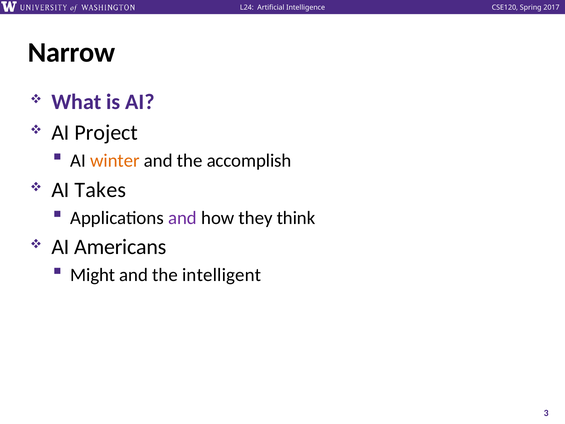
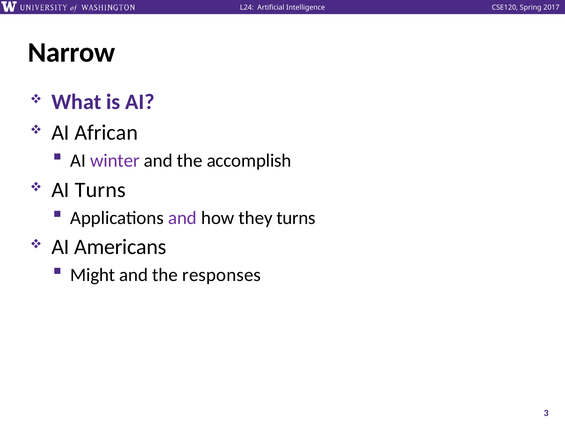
Project: Project -> African
winter colour: orange -> purple
AI Takes: Takes -> Turns
they think: think -> turns
intelligent: intelligent -> responses
